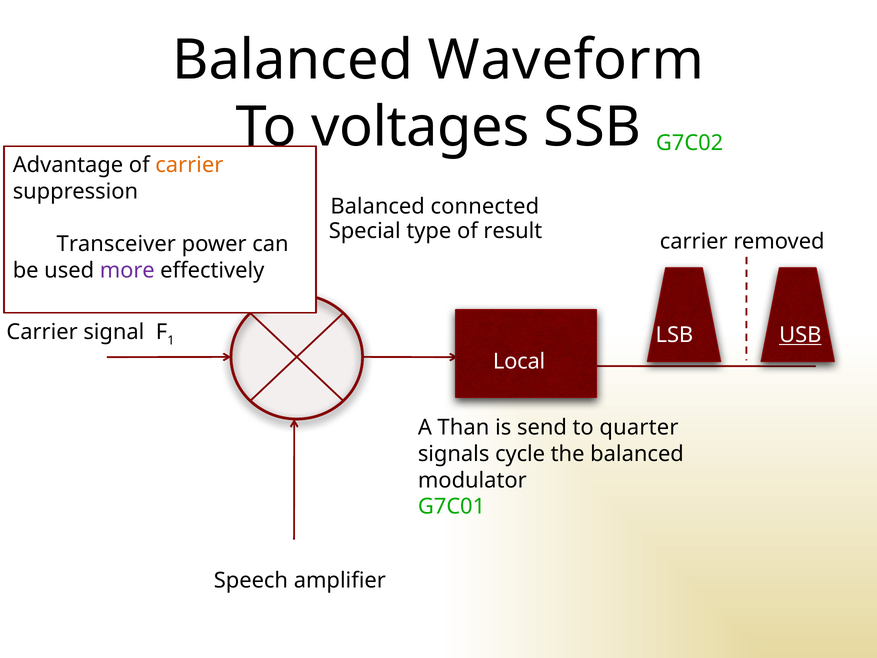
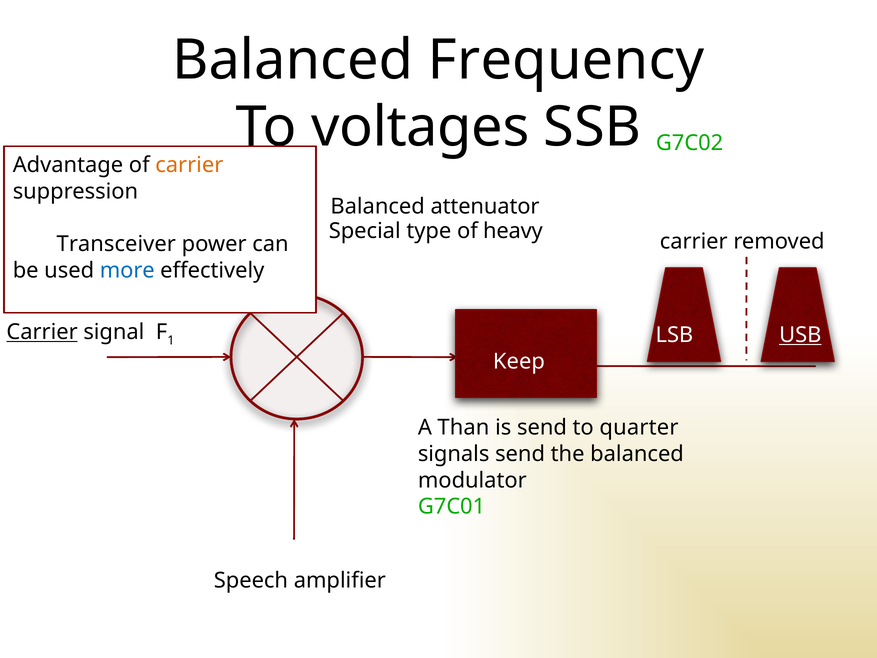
Waveform: Waveform -> Frequency
connected: connected -> attenuator
result: result -> heavy
more colour: purple -> blue
Carrier at (42, 332) underline: none -> present
Local: Local -> Keep
signals cycle: cycle -> send
